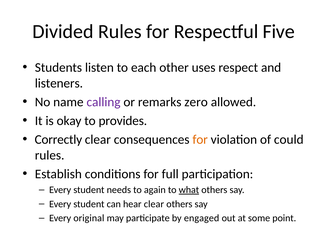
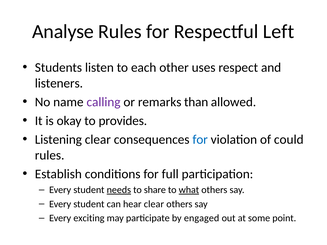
Divided: Divided -> Analyse
Five: Five -> Left
zero: zero -> than
Correctly: Correctly -> Listening
for at (200, 140) colour: orange -> blue
needs underline: none -> present
again: again -> share
original: original -> exciting
